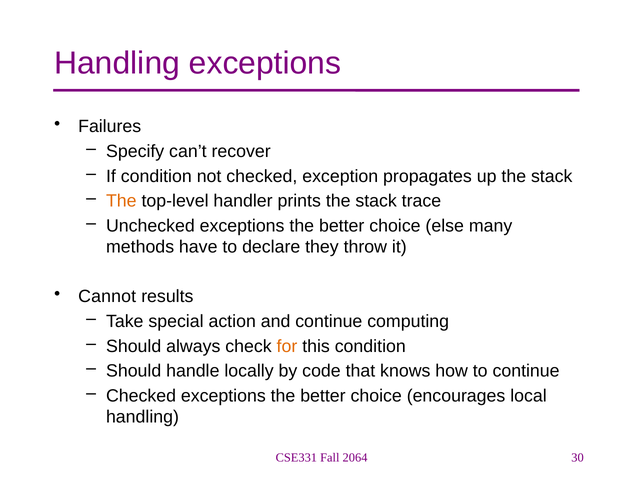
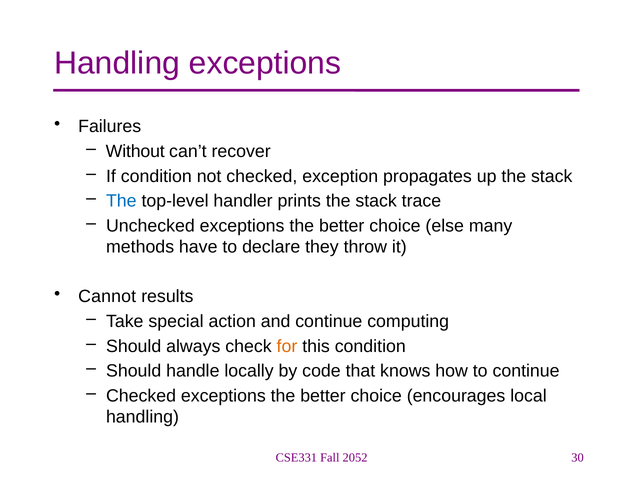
Specify: Specify -> Without
The at (121, 201) colour: orange -> blue
2064: 2064 -> 2052
